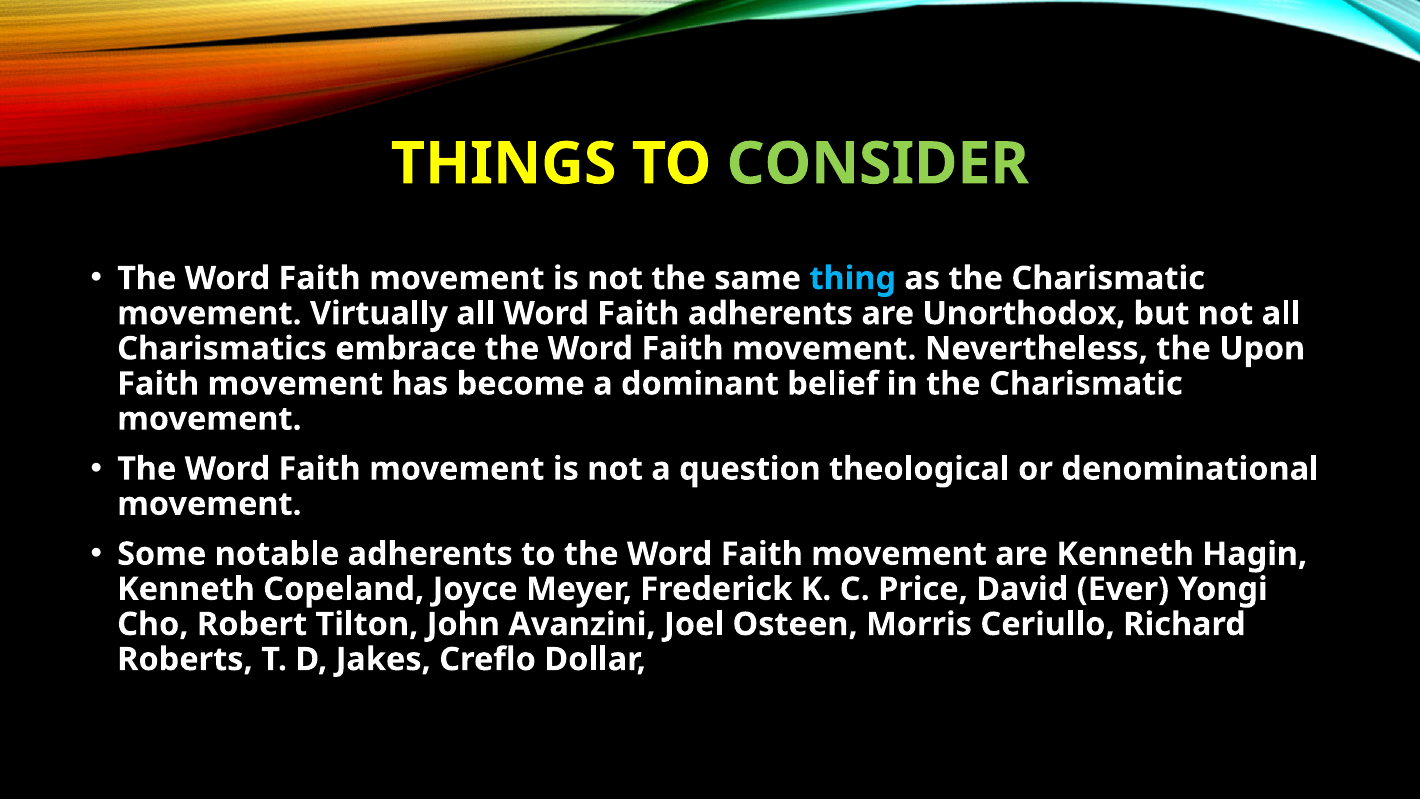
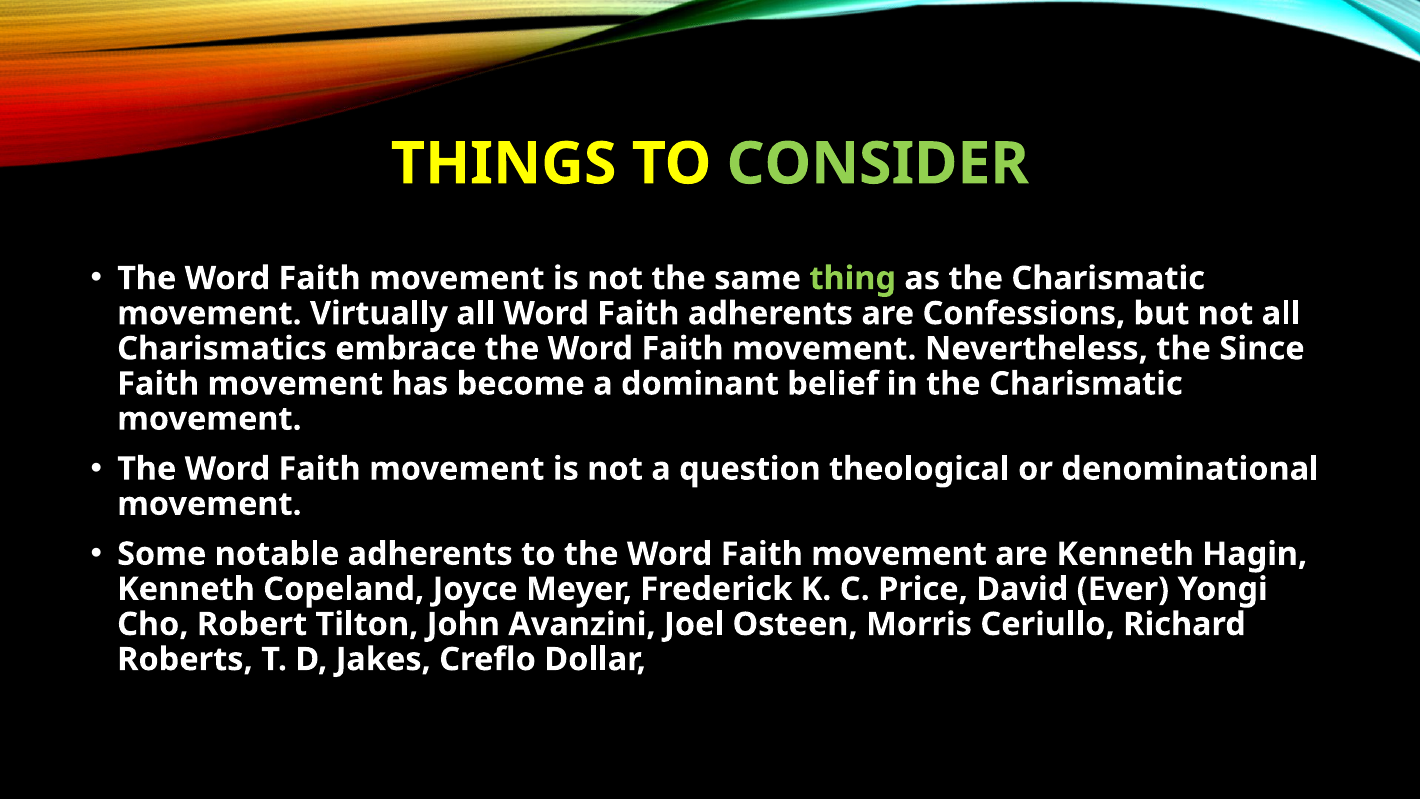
thing colour: light blue -> light green
Unorthodox: Unorthodox -> Confessions
Upon: Upon -> Since
